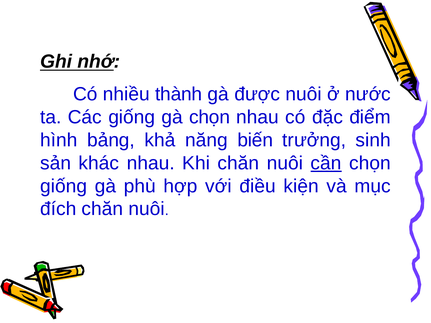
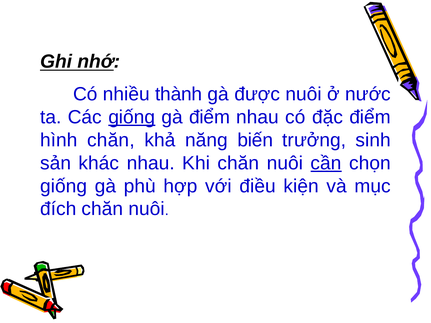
giống at (132, 117) underline: none -> present
gà chọn: chọn -> điểm
hình bảng: bảng -> chăn
